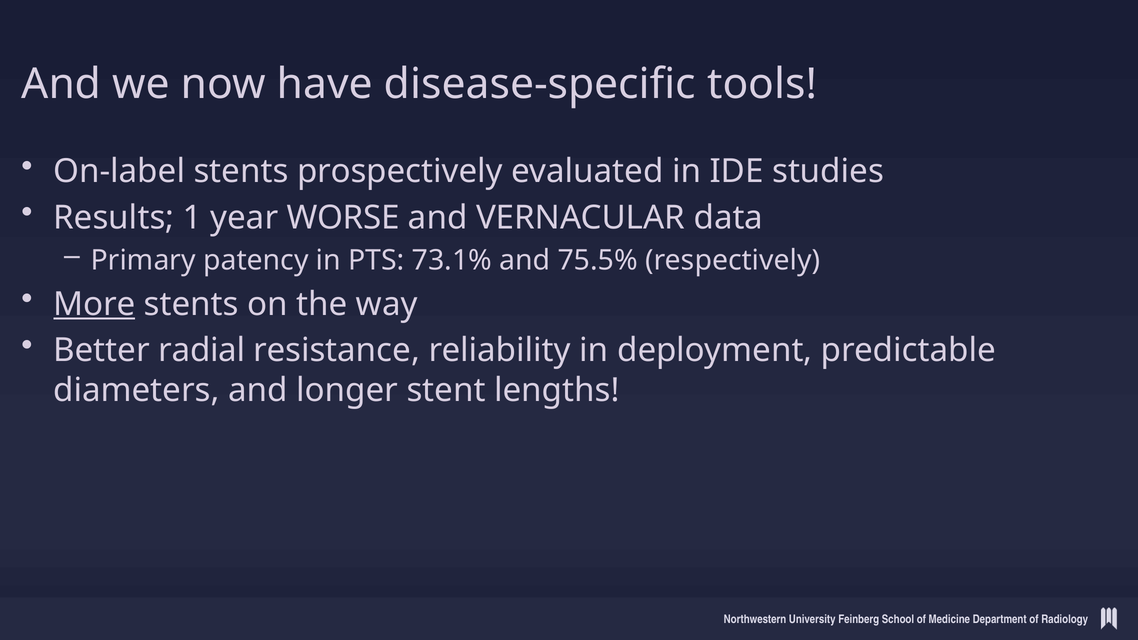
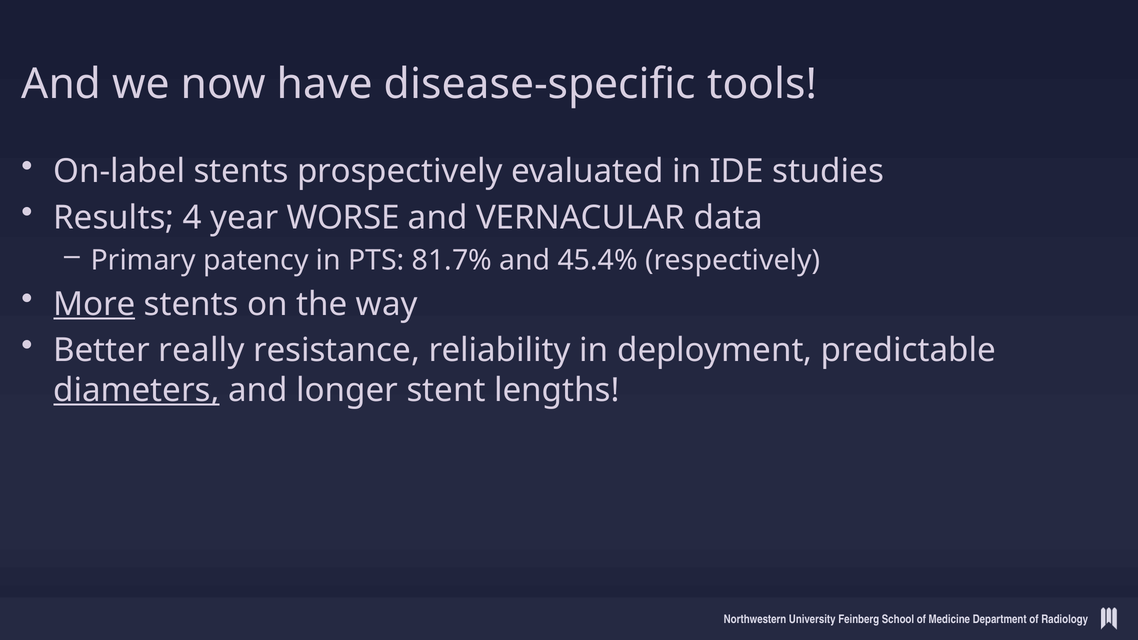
1: 1 -> 4
73.1%: 73.1% -> 81.7%
75.5%: 75.5% -> 45.4%
radial: radial -> really
diameters underline: none -> present
